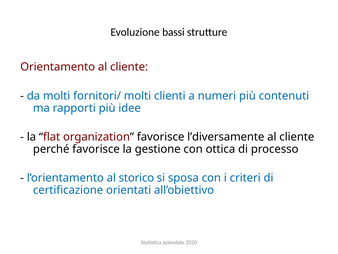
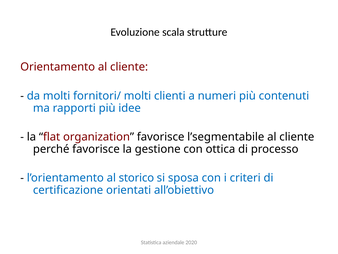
bassi: bassi -> scala
l’diversamente: l’diversamente -> l’segmentabile
